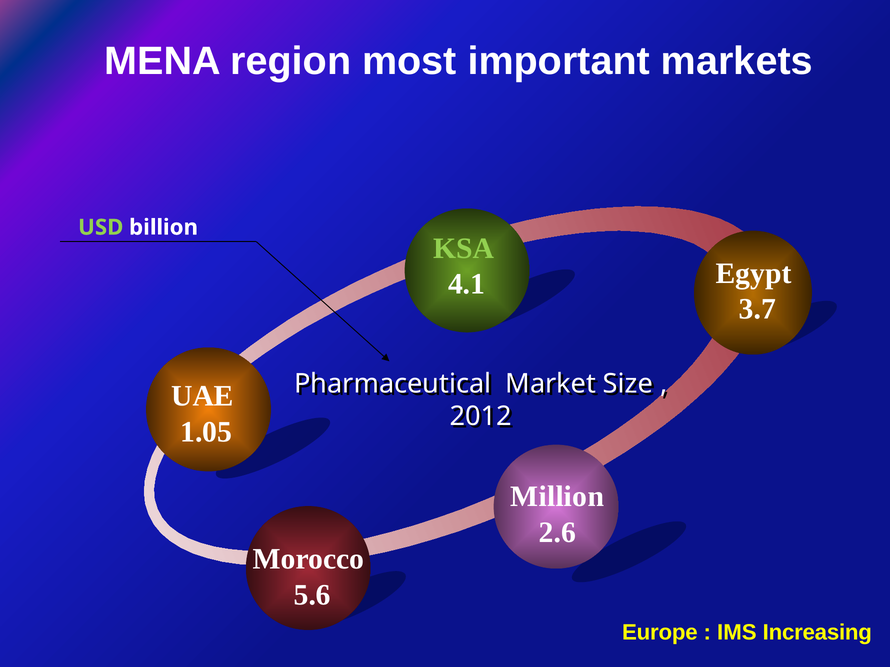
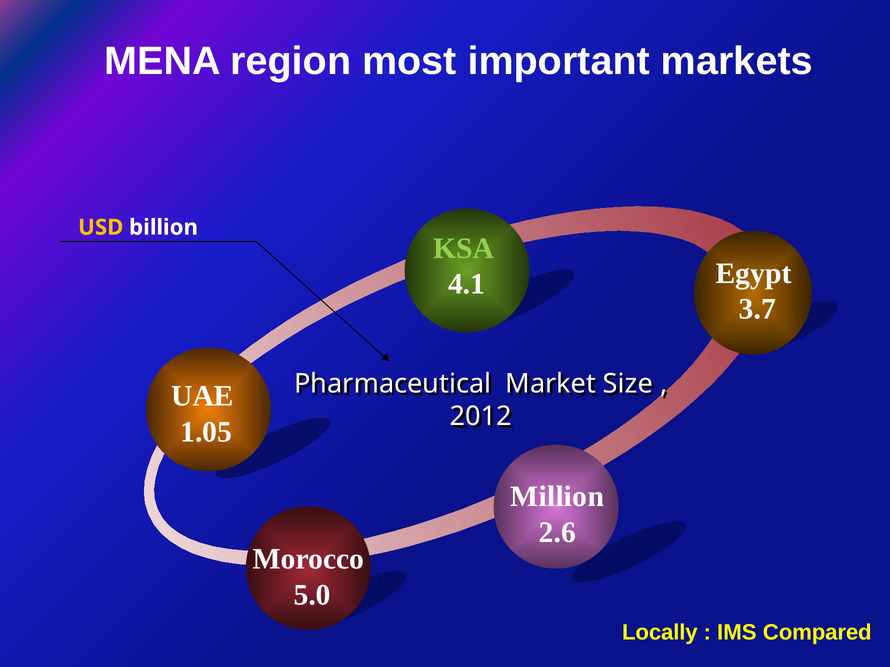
USD colour: light green -> yellow
5.6: 5.6 -> 5.0
Europe: Europe -> Locally
Increasing: Increasing -> Compared
